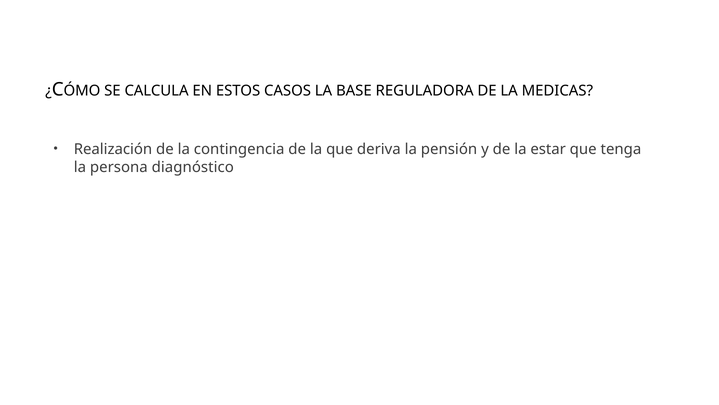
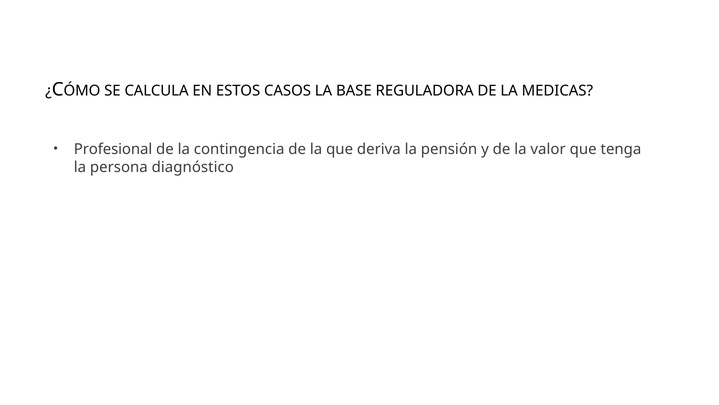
Realización: Realización -> Profesional
estar: estar -> valor
